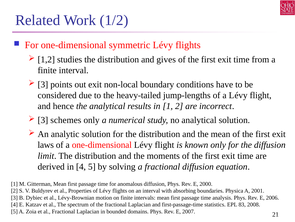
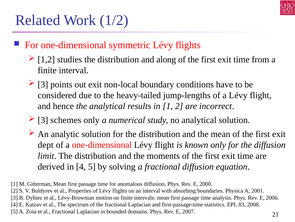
gives: gives -> along
laws: laws -> dept
